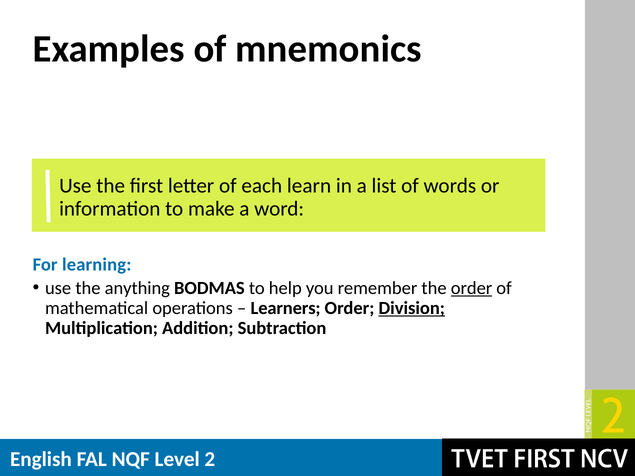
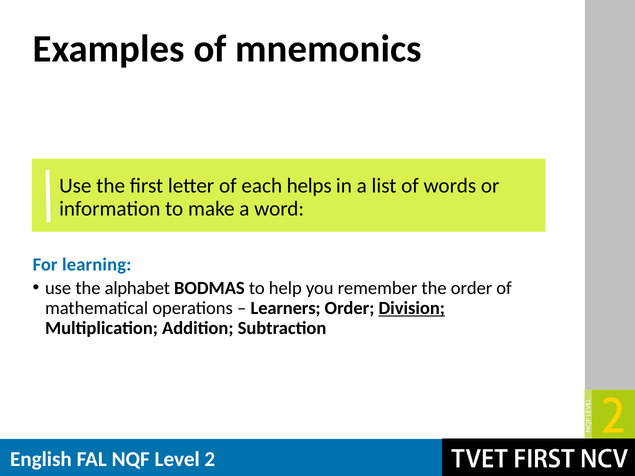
learn: learn -> helps
anything: anything -> alphabet
order at (472, 288) underline: present -> none
